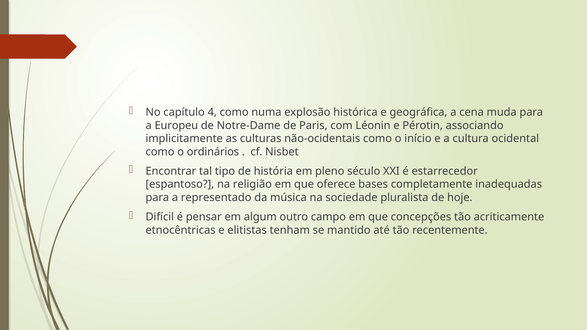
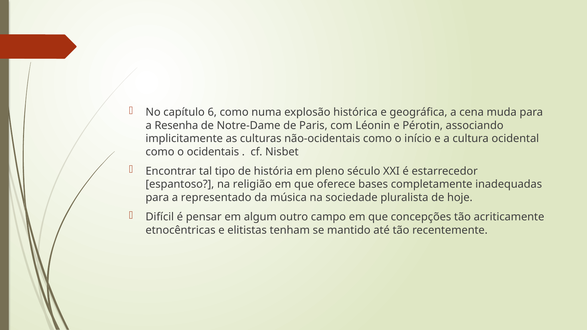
4: 4 -> 6
Europeu: Europeu -> Resenha
ordinários: ordinários -> ocidentais
